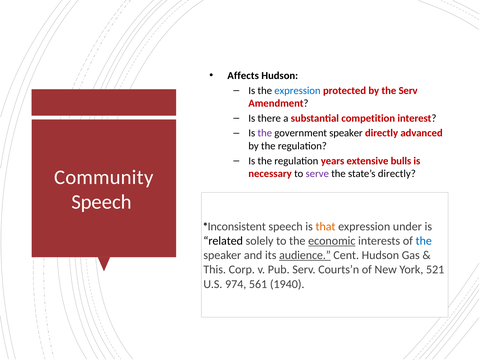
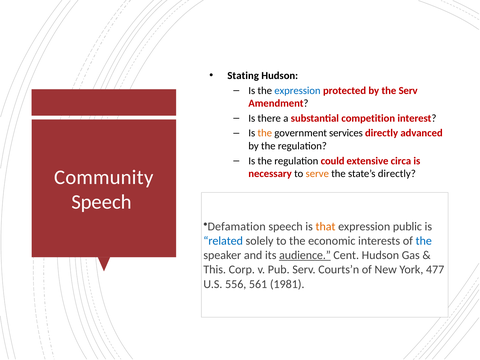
Affects: Affects -> Stating
the at (265, 133) colour: purple -> orange
government speaker: speaker -> services
years: years -> could
bulls: bulls -> circa
serve colour: purple -> orange
Inconsistent: Inconsistent -> Defamation
under: under -> public
related colour: black -> blue
economic underline: present -> none
521: 521 -> 477
974: 974 -> 556
1940: 1940 -> 1981
